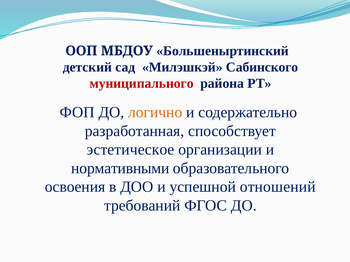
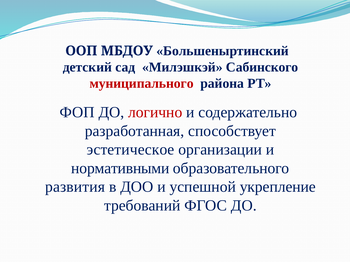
логично colour: orange -> red
освоения: освоения -> развития
отношений: отношений -> укрепление
